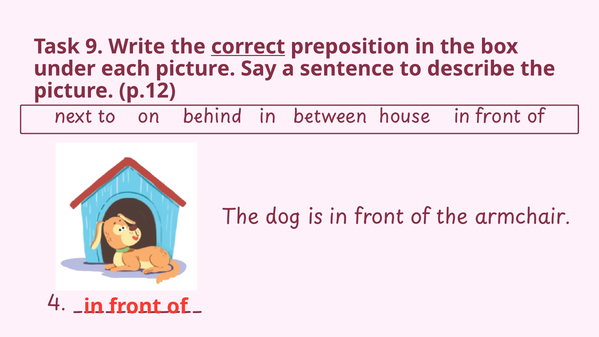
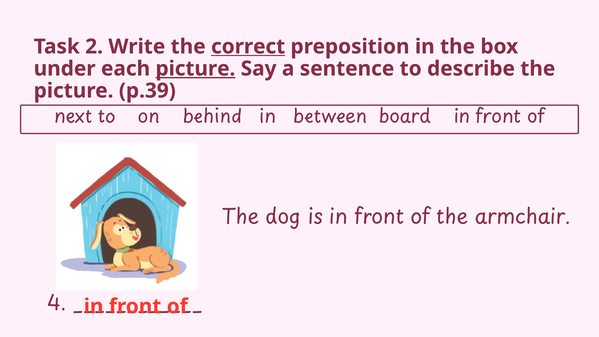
9: 9 -> 2
picture at (195, 69) underline: none -> present
p.12: p.12 -> p.39
house: house -> board
